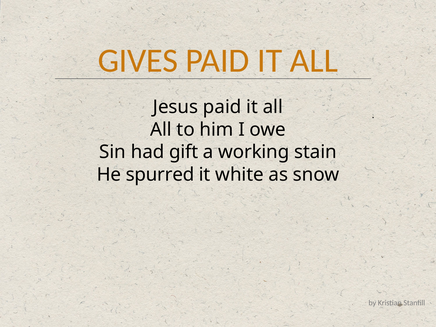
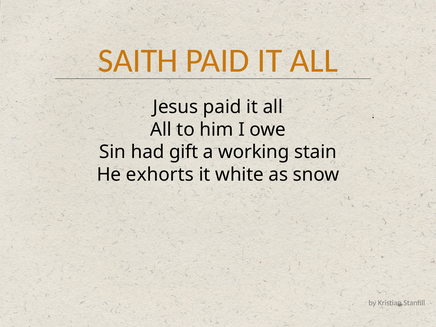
GIVES: GIVES -> SAITH
spurred: spurred -> exhorts
